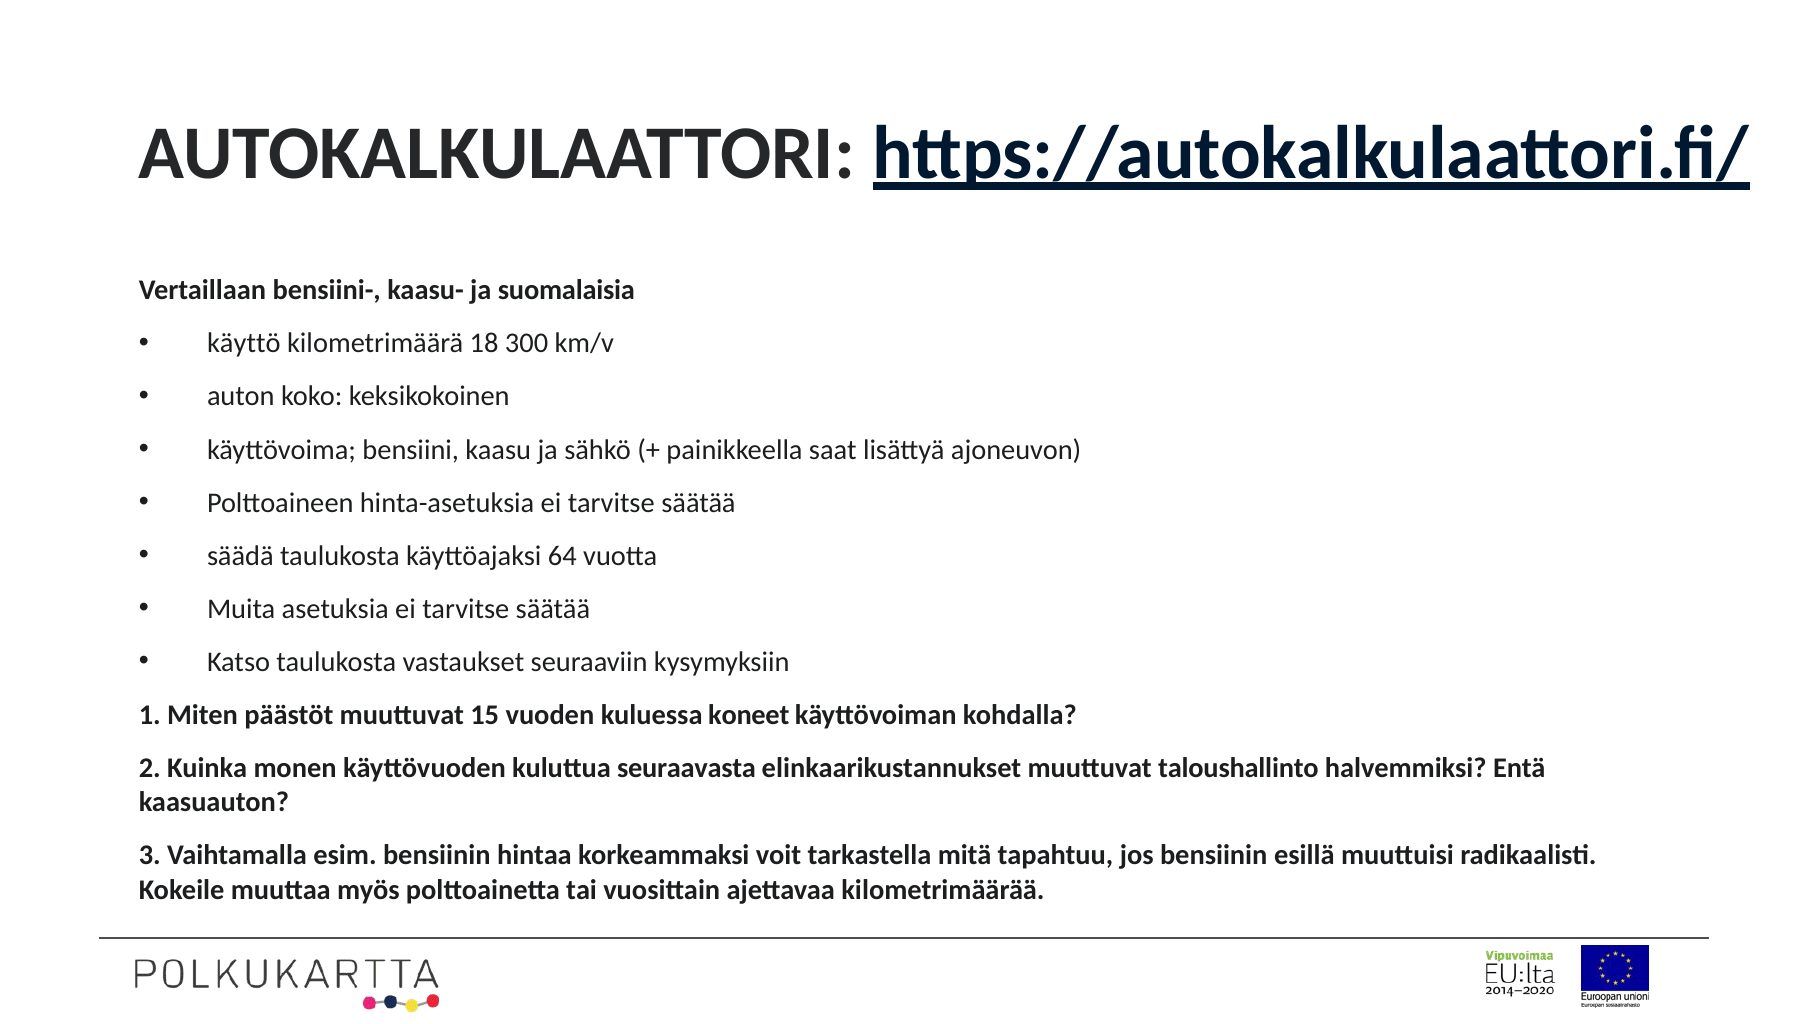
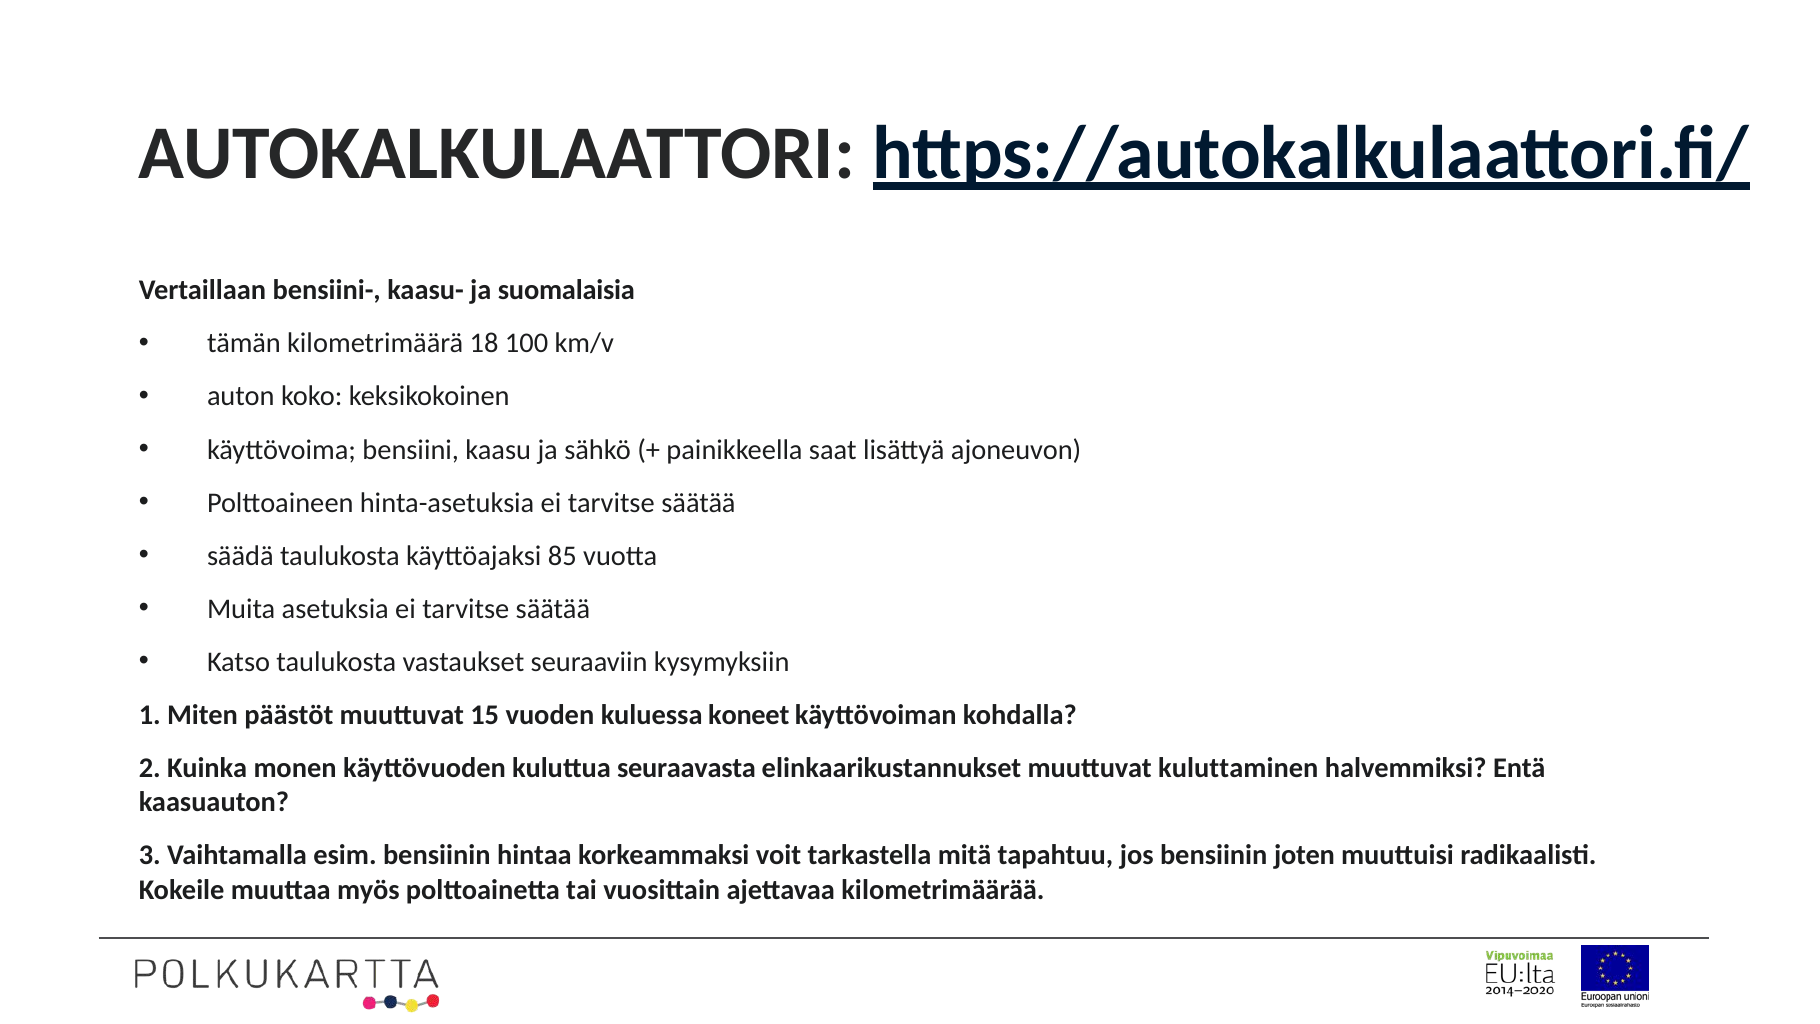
käyttö: käyttö -> tämän
300: 300 -> 100
64: 64 -> 85
taloushallinto: taloushallinto -> kuluttaminen
esillä: esillä -> joten
